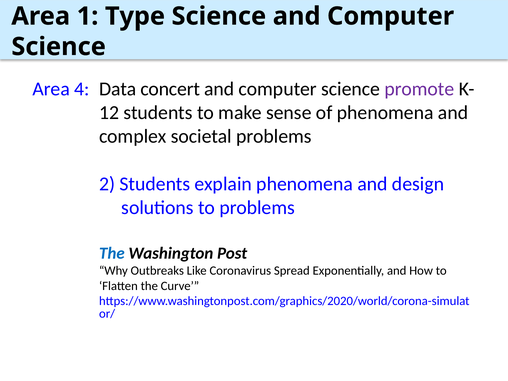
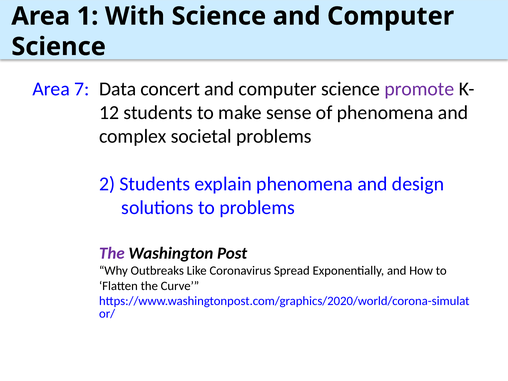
Type: Type -> With
4: 4 -> 7
The at (112, 253) colour: blue -> purple
